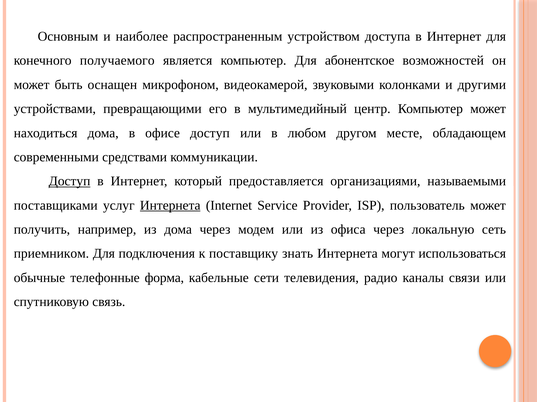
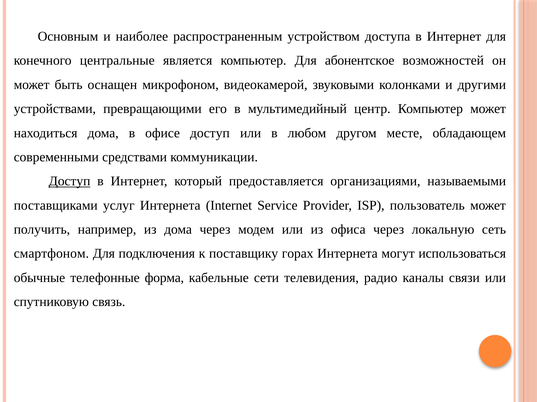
получаемого: получаемого -> центральные
Интернета at (170, 206) underline: present -> none
приемником: приемником -> смартфоном
знать: знать -> горах
